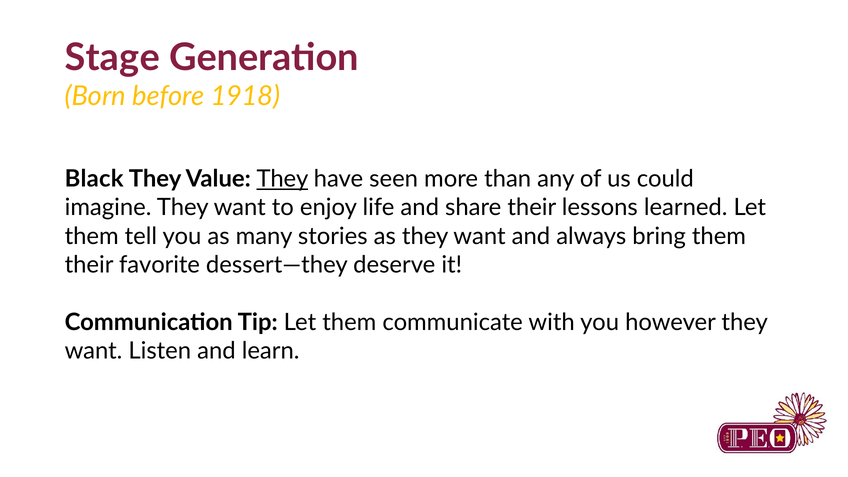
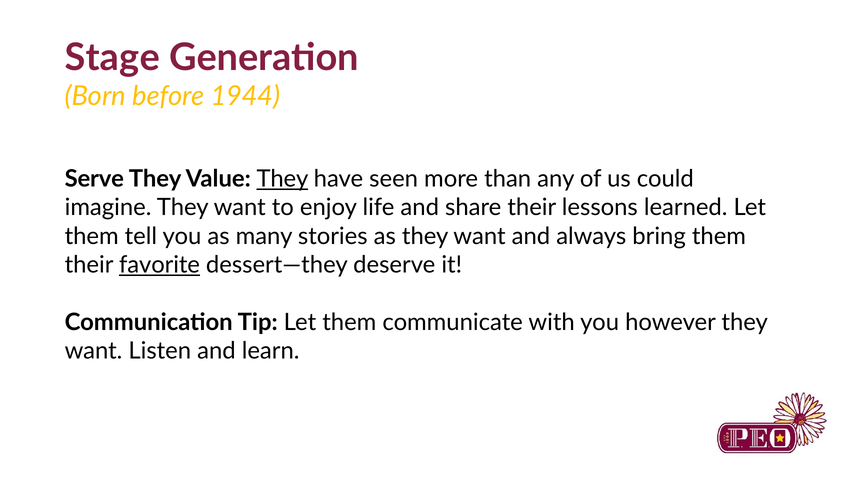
1918: 1918 -> 1944
Black: Black -> Serve
favorite underline: none -> present
